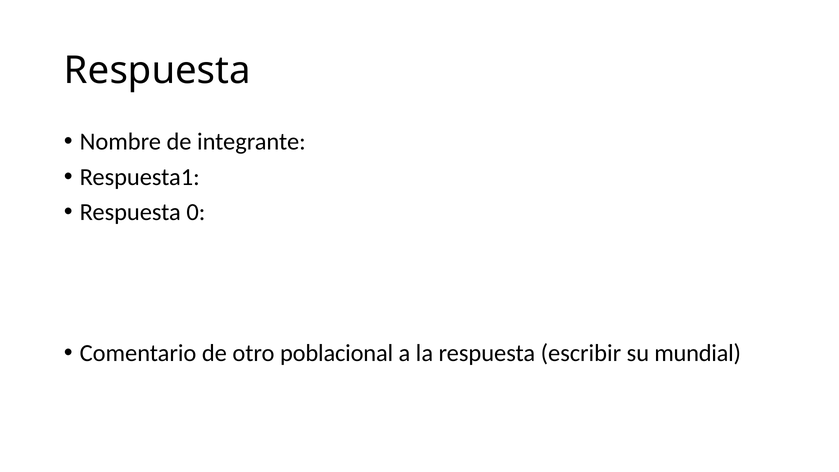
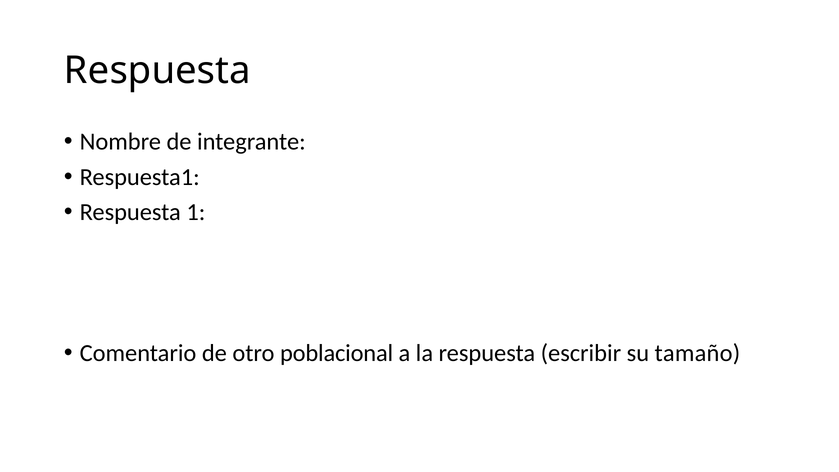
0: 0 -> 1
mundial: mundial -> tamaño
